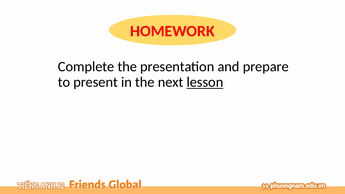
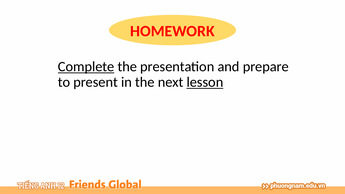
Complete underline: none -> present
